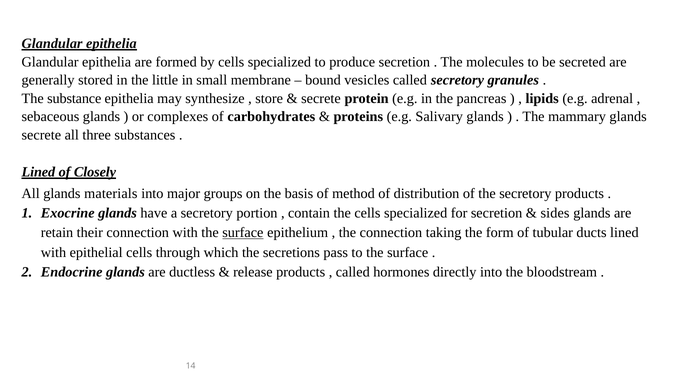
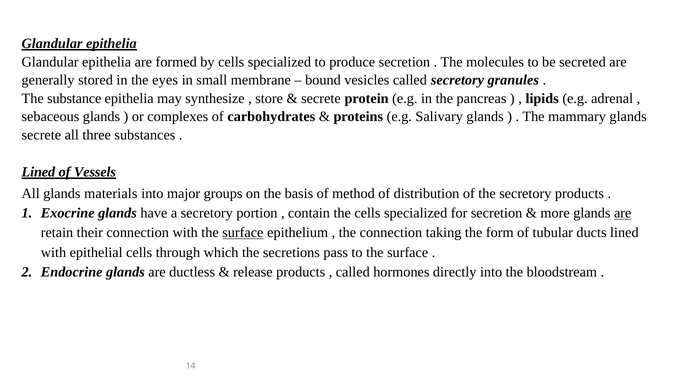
little: little -> eyes
Closely: Closely -> Vessels
sides: sides -> more
are at (623, 213) underline: none -> present
